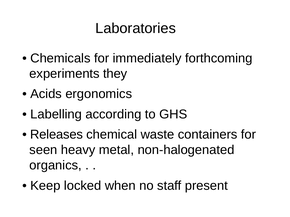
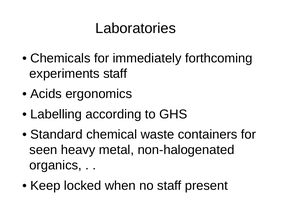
experiments they: they -> staff
Releases: Releases -> Standard
